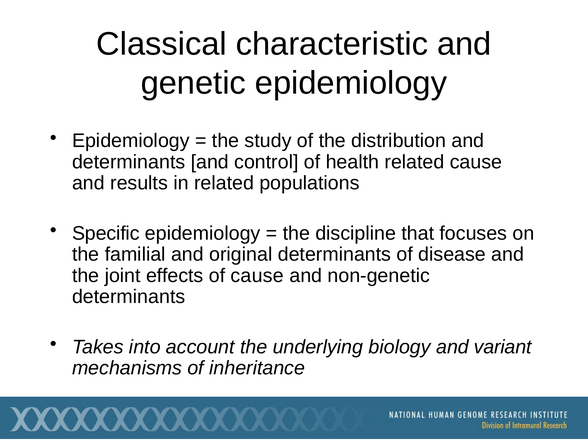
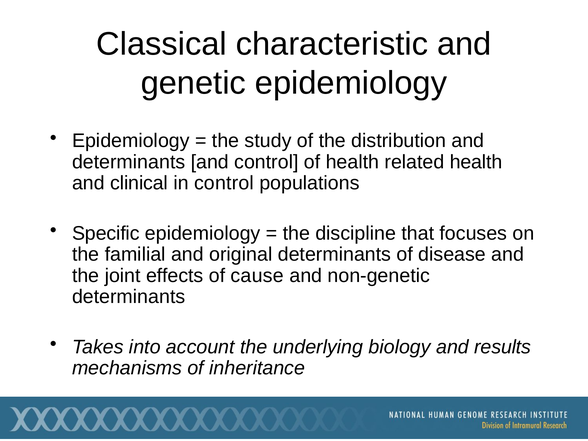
related cause: cause -> health
results: results -> clinical
in related: related -> control
variant: variant -> results
